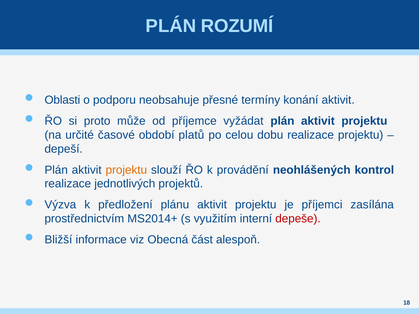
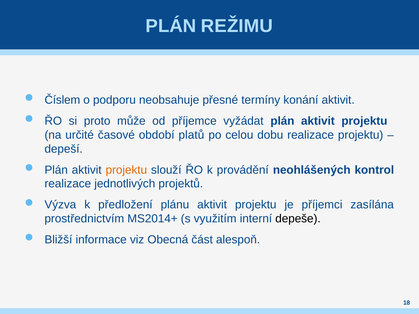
ROZUMÍ: ROZUMÍ -> REŽIMU
Oblasti: Oblasti -> Číslem
depeše colour: red -> black
